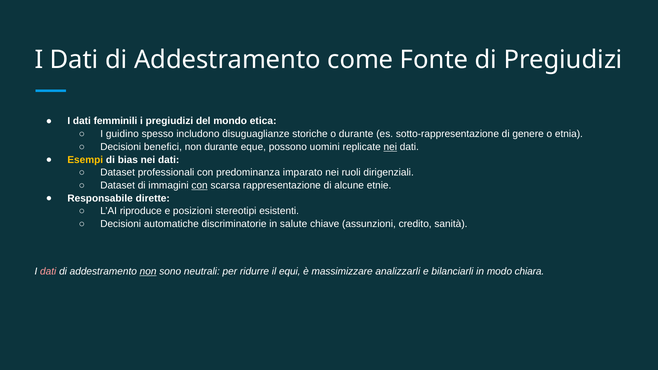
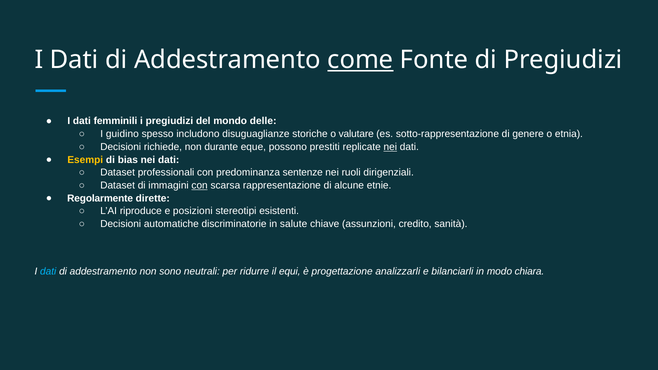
come underline: none -> present
etica: etica -> delle
o durante: durante -> valutare
benefici: benefici -> richiede
uomini: uomini -> prestiti
imparato: imparato -> sentenze
Responsabile: Responsabile -> Regolarmente
dati at (48, 272) colour: pink -> light blue
non at (148, 272) underline: present -> none
massimizzare: massimizzare -> progettazione
